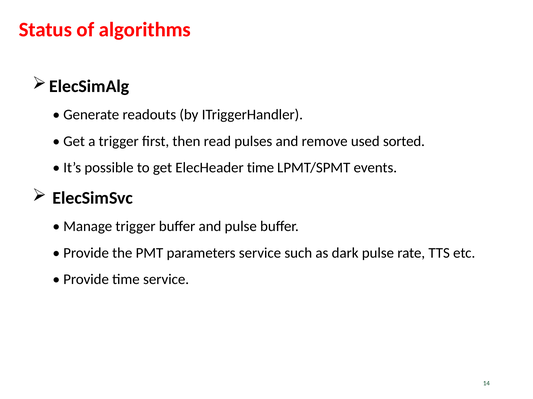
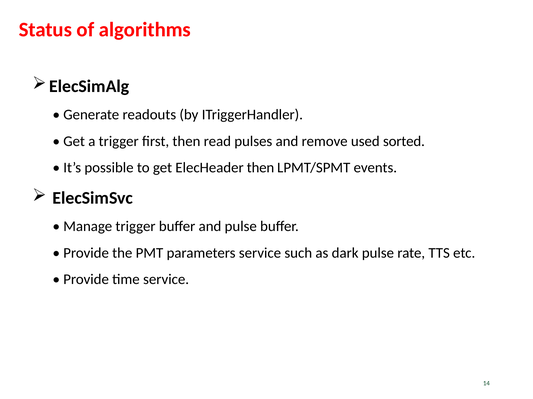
ElecHeader time: time -> then
